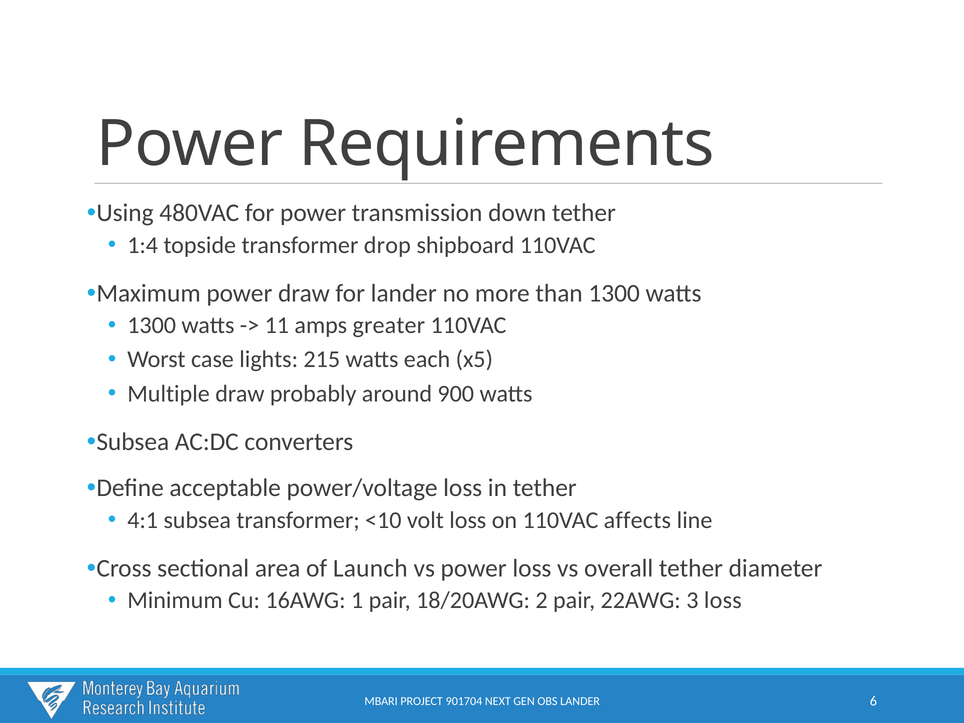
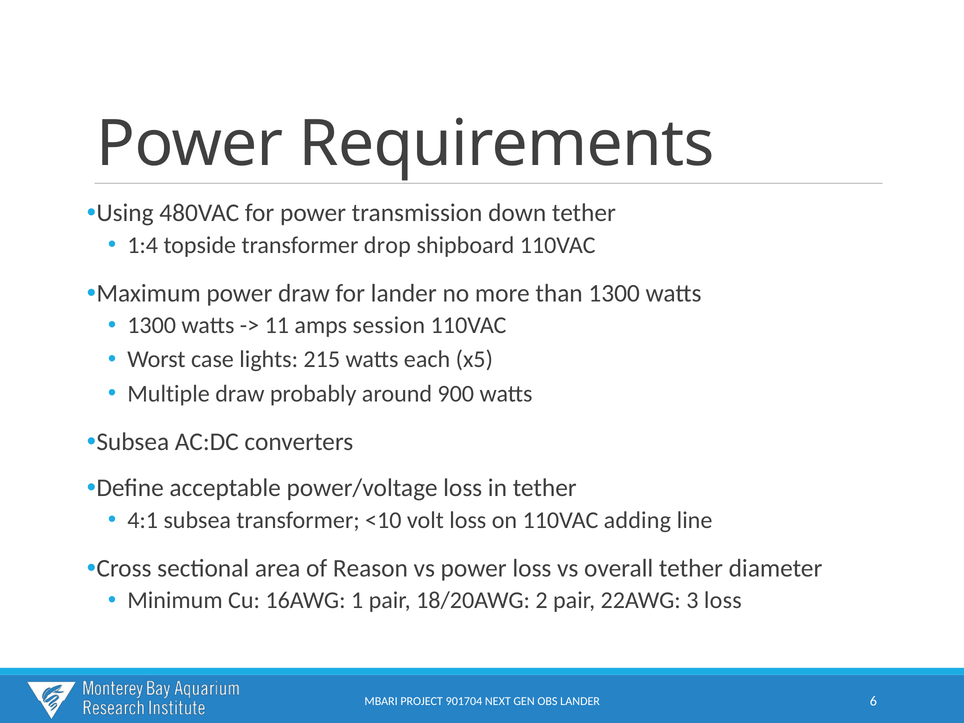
greater: greater -> session
affects: affects -> adding
Launch: Launch -> Reason
